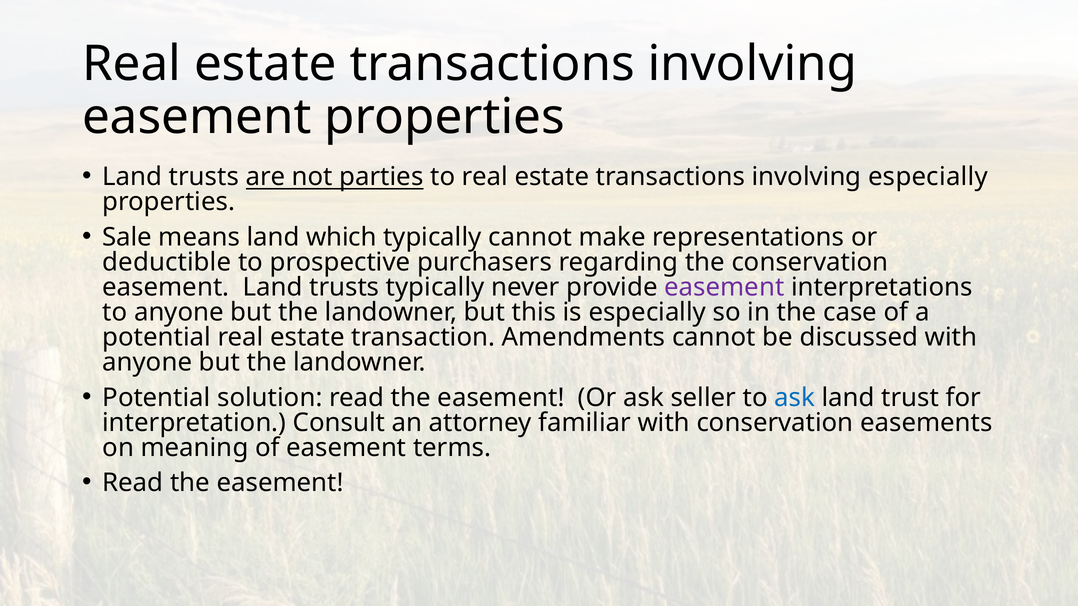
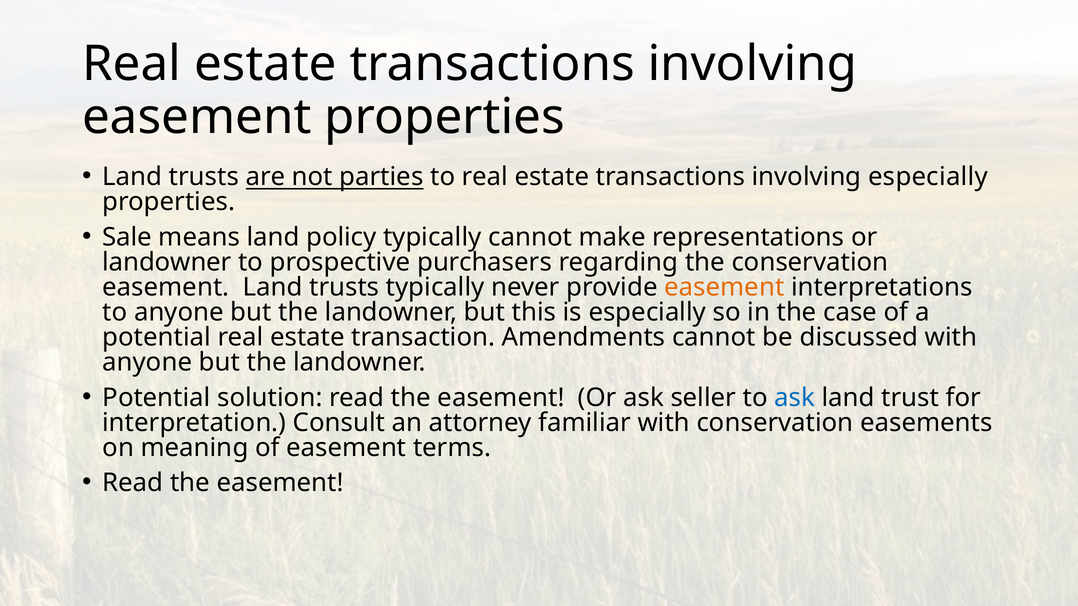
which: which -> policy
deductible at (167, 262): deductible -> landowner
easement at (724, 287) colour: purple -> orange
